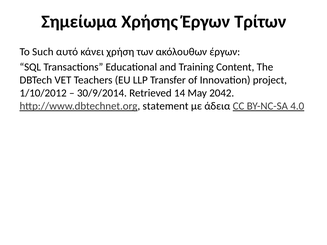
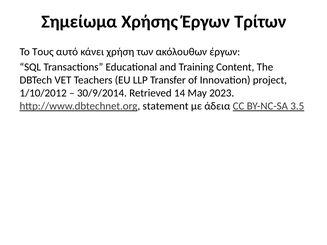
Such: Such -> Τους
2042: 2042 -> 2023
4.0: 4.0 -> 3.5
